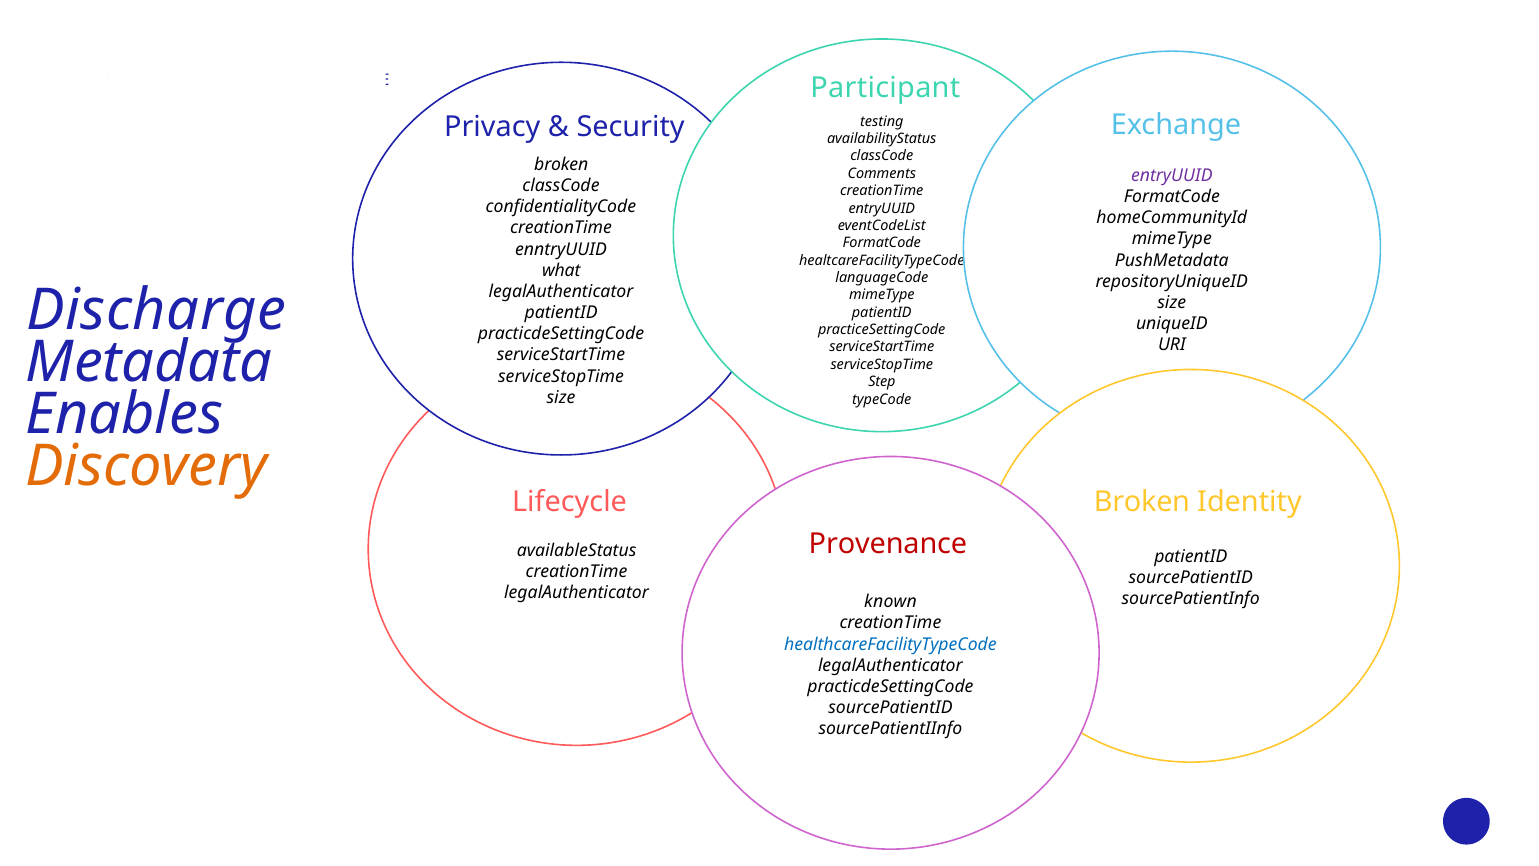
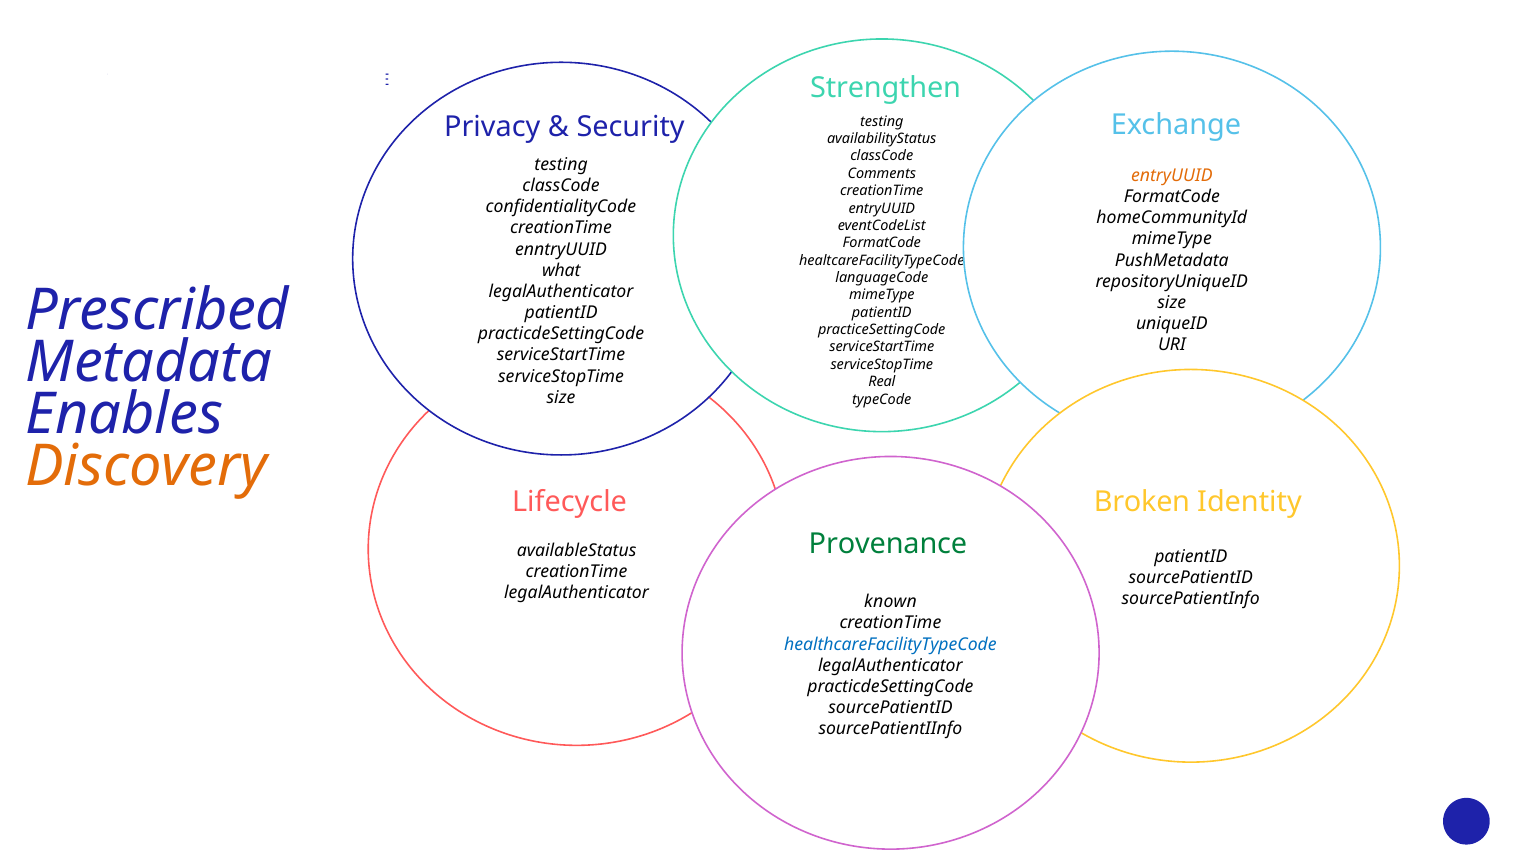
Participant: Participant -> Strengthen
broken at (561, 164): broken -> testing
entryUUID at (1172, 175) colour: purple -> orange
Discharge: Discharge -> Prescribed
Step: Step -> Real
Provenance colour: red -> green
